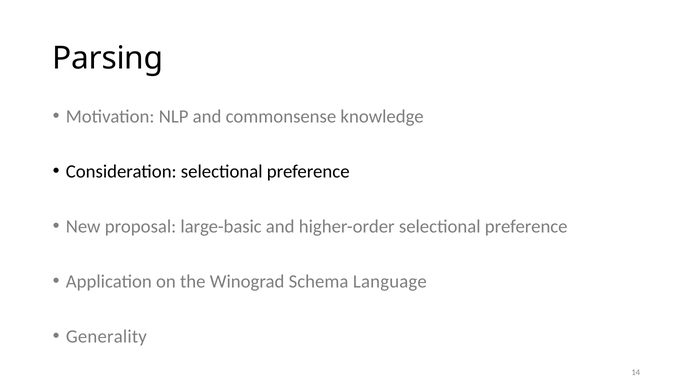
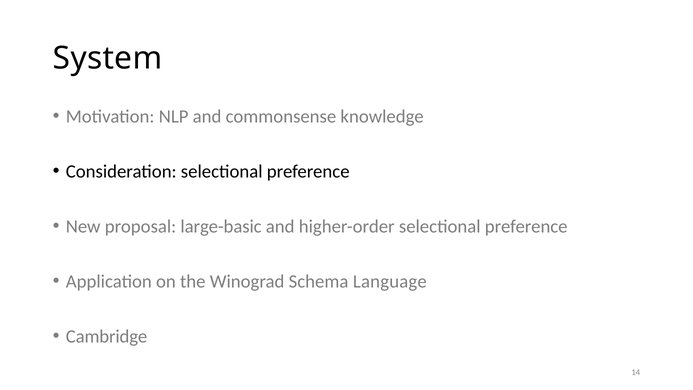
Parsing: Parsing -> System
Generality: Generality -> Cambridge
